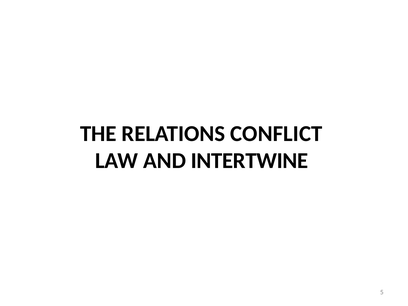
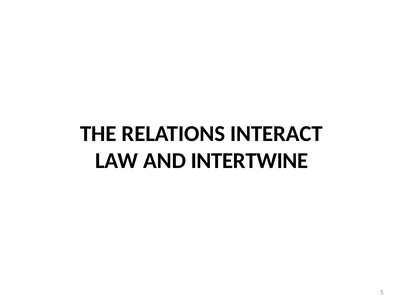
CONFLICT: CONFLICT -> INTERACT
